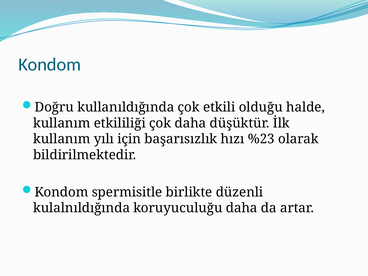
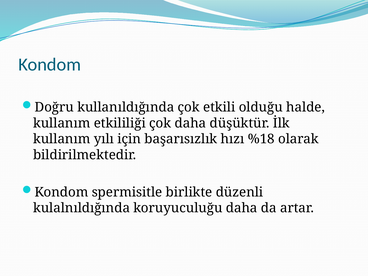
%23: %23 -> %18
